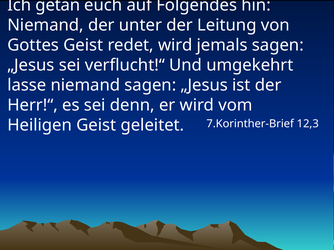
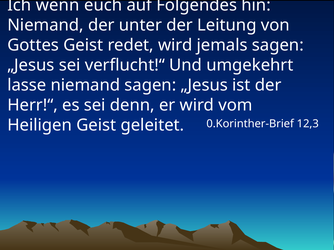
getan: getan -> wenn
7.Korinther-Brief: 7.Korinther-Brief -> 0.Korinther-Brief
